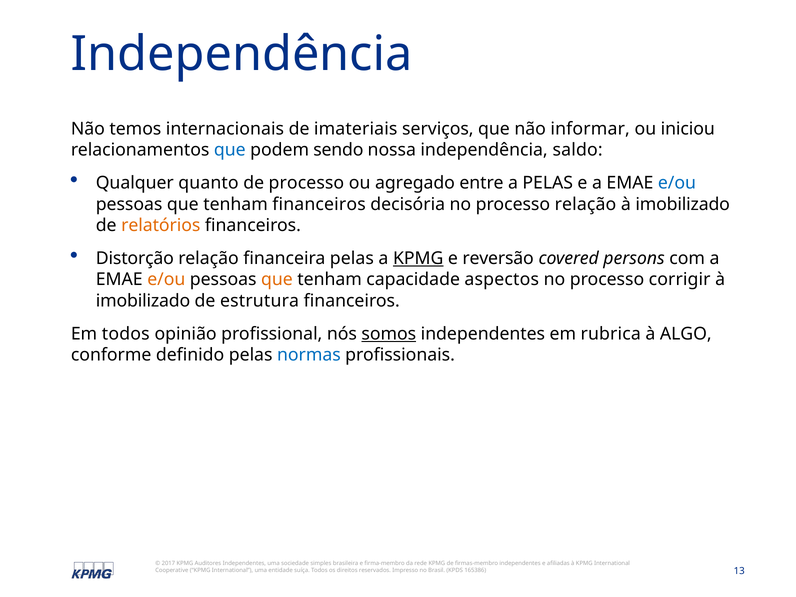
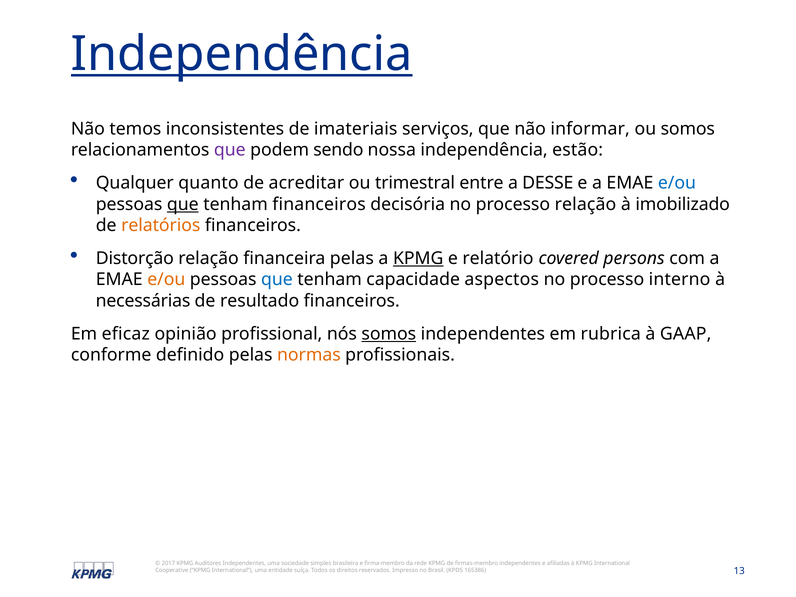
Independência at (242, 54) underline: none -> present
internacionais: internacionais -> inconsistentes
ou iniciou: iniciou -> somos
que at (230, 150) colour: blue -> purple
saldo: saldo -> estão
de processo: processo -> acreditar
agregado: agregado -> trimestral
a PELAS: PELAS -> DESSE
que at (183, 204) underline: none -> present
reversão: reversão -> relatório
que at (277, 280) colour: orange -> blue
corrigir: corrigir -> interno
imobilizado at (143, 301): imobilizado -> necessárias
estrutura: estrutura -> resultado
Em todos: todos -> eficaz
ALGO: ALGO -> GAAP
normas colour: blue -> orange
